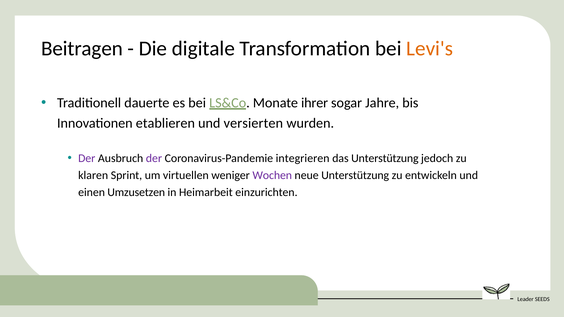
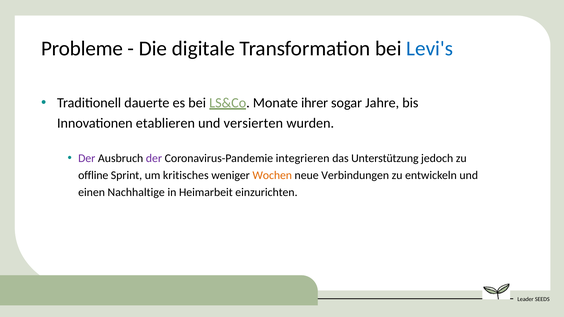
Beitragen: Beitragen -> Probleme
Levi's colour: orange -> blue
klaren: klaren -> offline
virtuellen: virtuellen -> kritisches
Wochen colour: purple -> orange
neue Unterstützung: Unterstützung -> Verbindungen
Umzusetzen: Umzusetzen -> Nachhaltige
